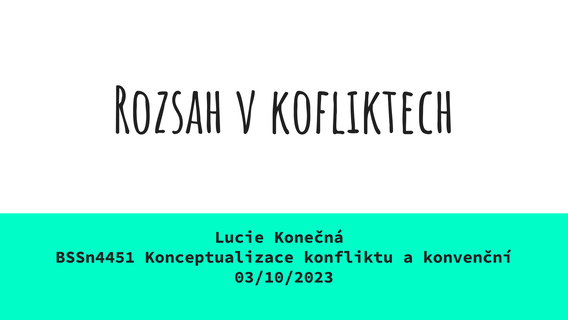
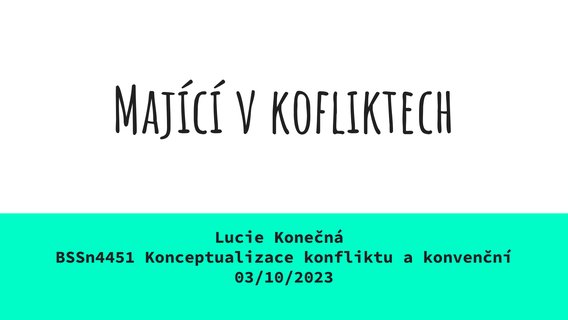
Rozsah: Rozsah -> Mající
